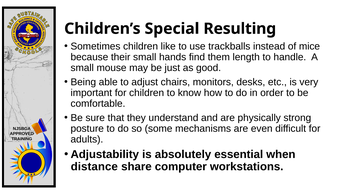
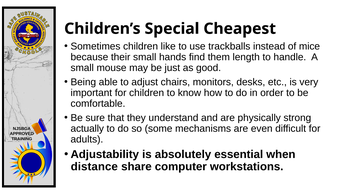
Resulting: Resulting -> Cheapest
posture: posture -> actually
